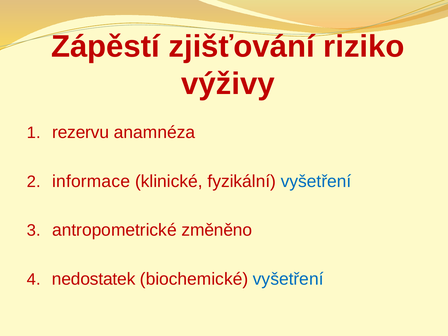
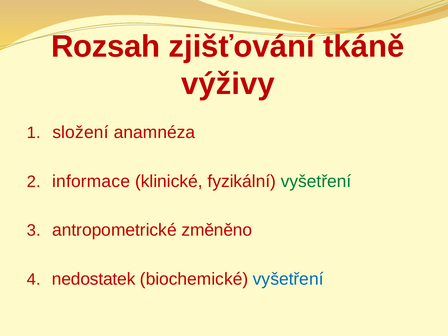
Zápěstí: Zápěstí -> Rozsah
riziko: riziko -> tkáně
rezervu: rezervu -> složení
vyšetření at (316, 181) colour: blue -> green
